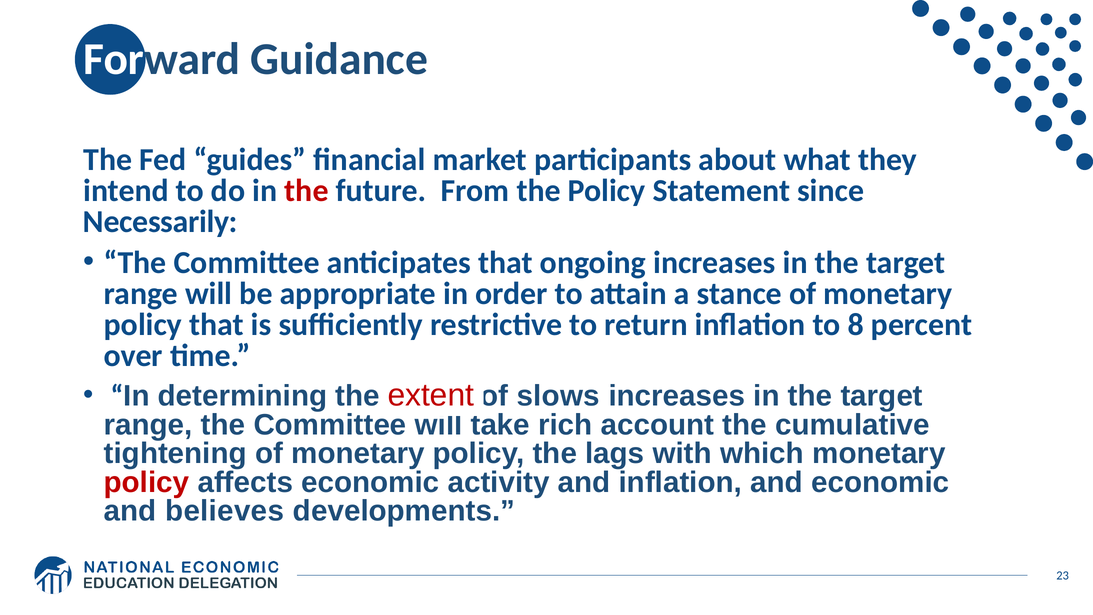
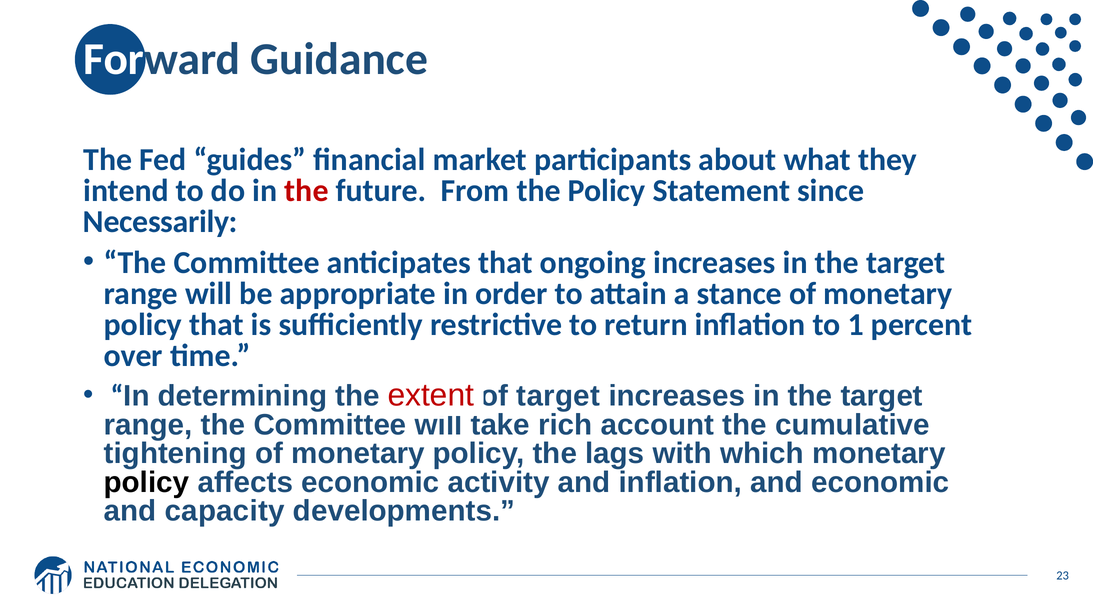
8: 8 -> 1
slows at (558, 396): slows -> target
policy at (147, 482) colour: red -> black
believes: believes -> capacity
